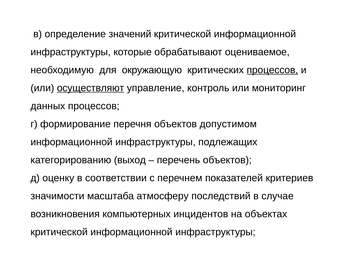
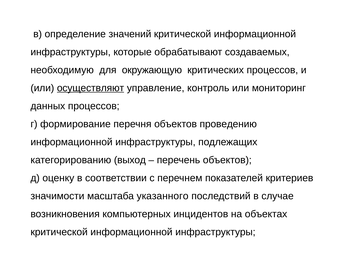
оцениваемое: оцениваемое -> создаваемых
процессов at (272, 70) underline: present -> none
допустимом: допустимом -> проведению
атмосферу: атмосферу -> указанного
